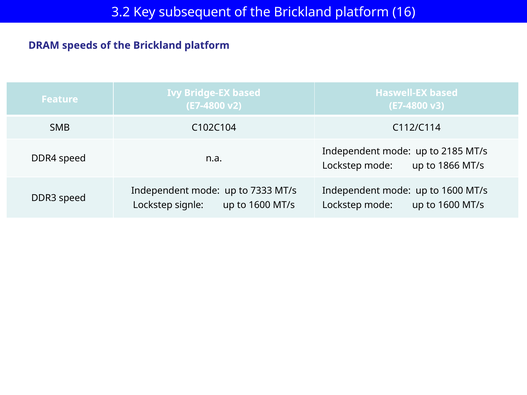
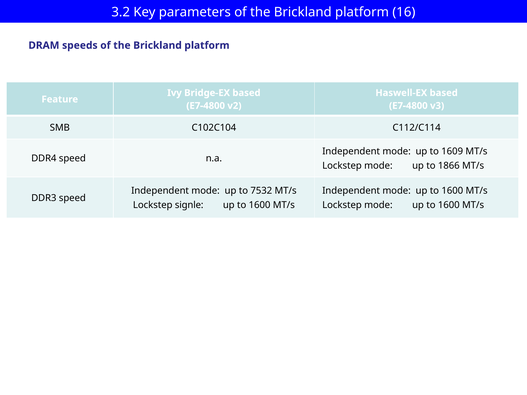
subsequent: subsequent -> parameters
2185: 2185 -> 1609
7333: 7333 -> 7532
